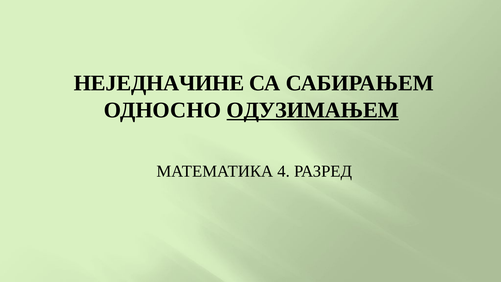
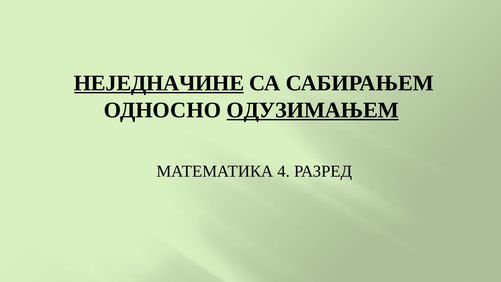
НЕЈЕДНАЧИНЕ underline: none -> present
